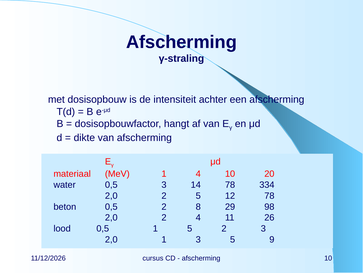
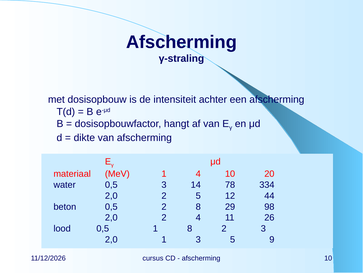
12 78: 78 -> 44
1 5: 5 -> 8
